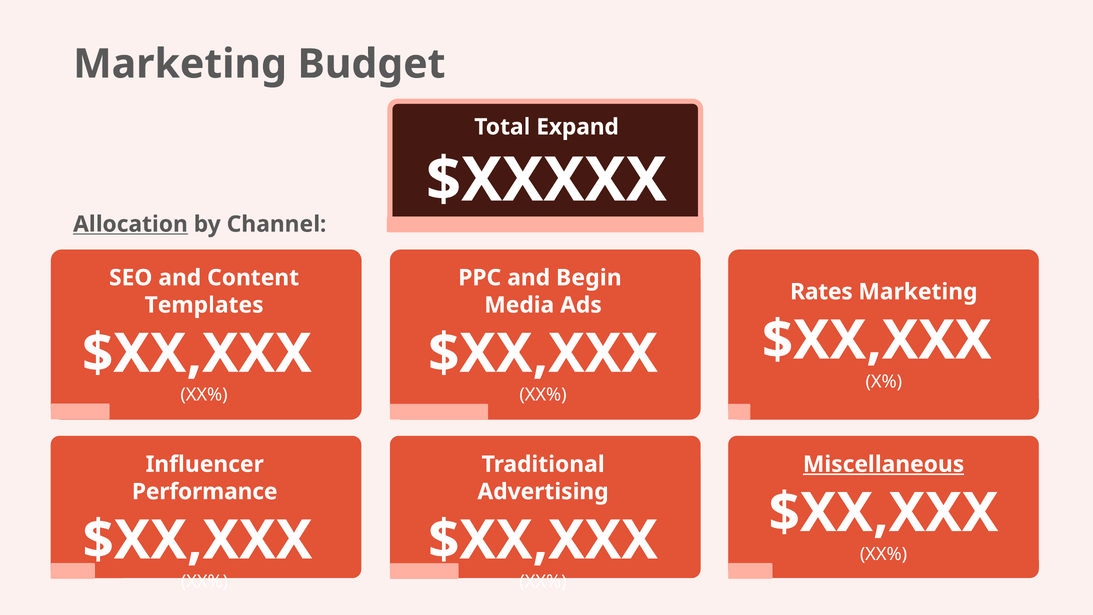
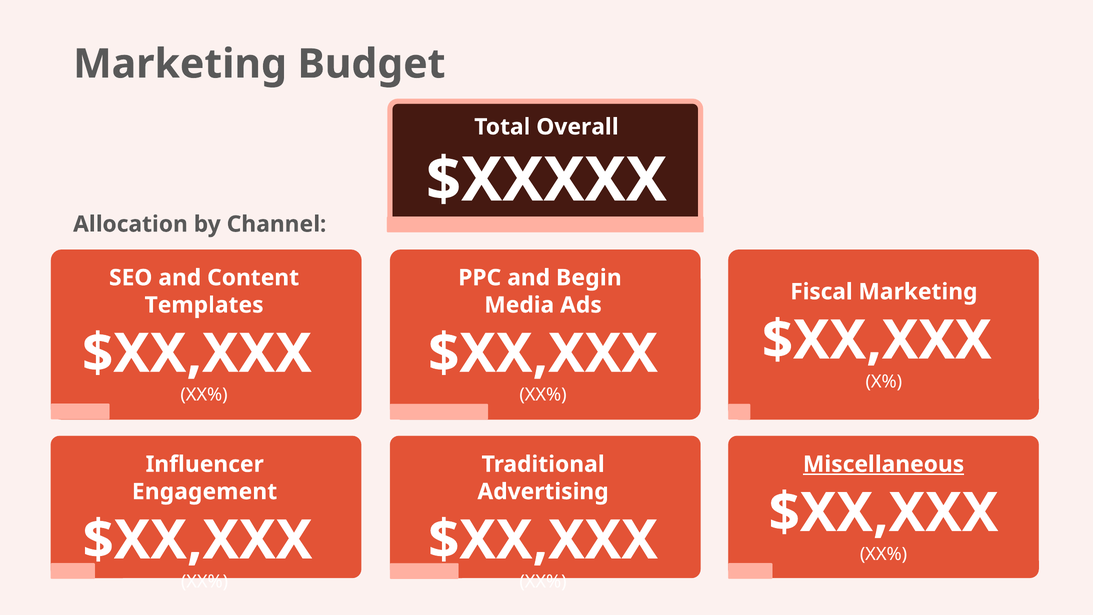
Expand: Expand -> Overall
Allocation underline: present -> none
Rates: Rates -> Fiscal
Performance: Performance -> Engagement
